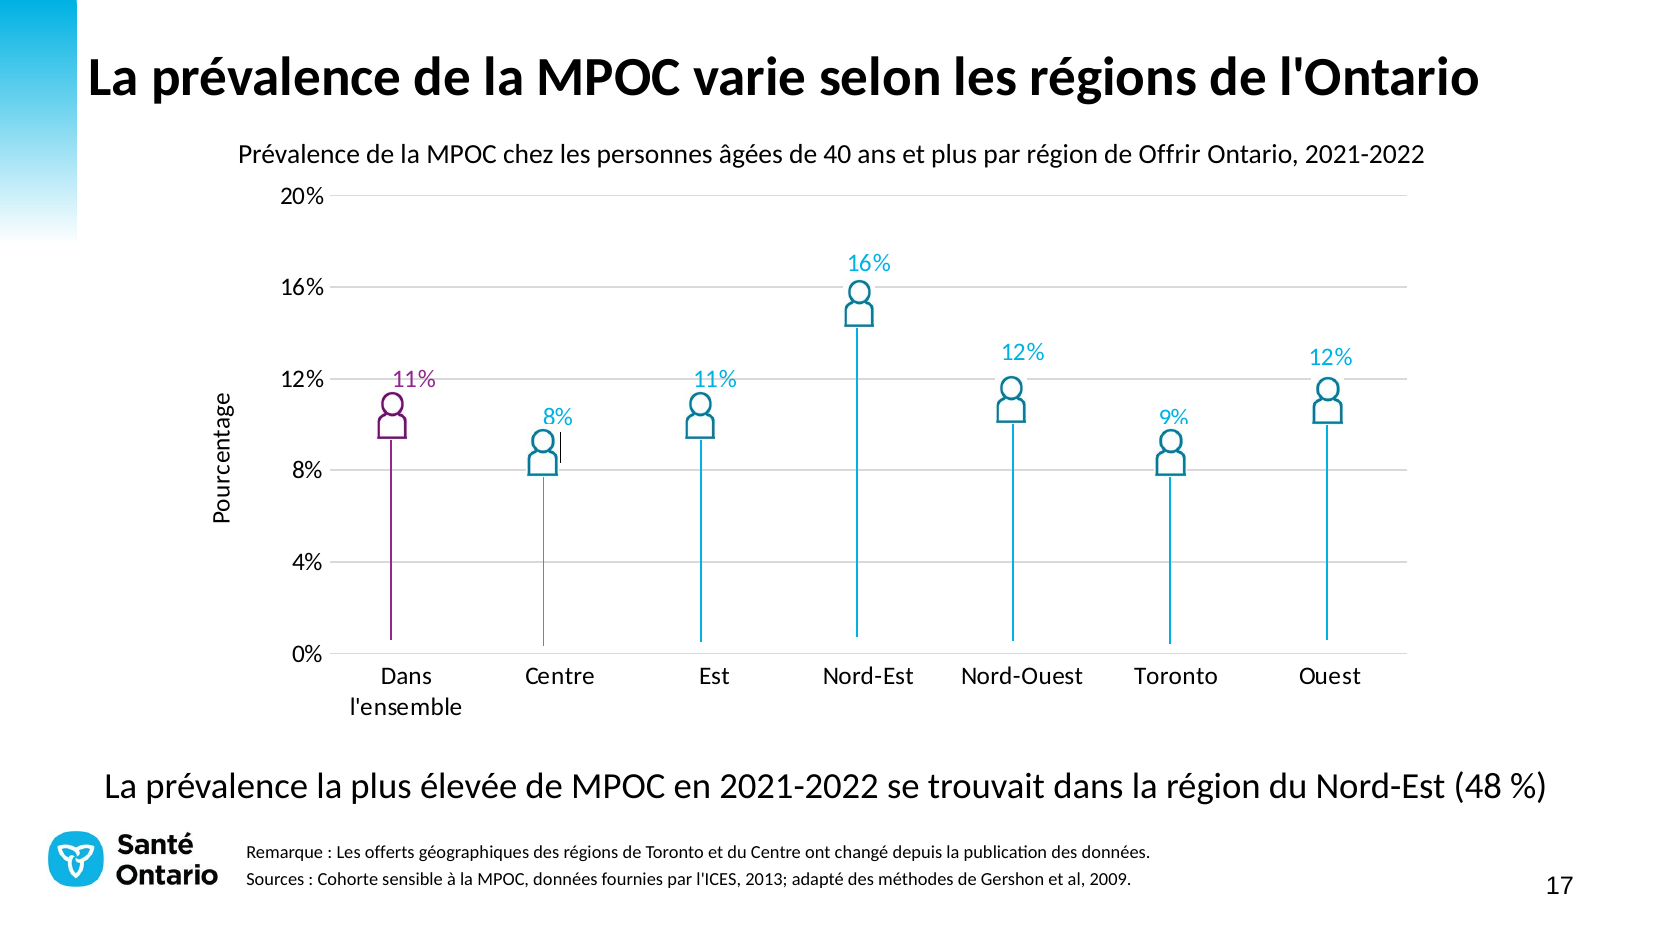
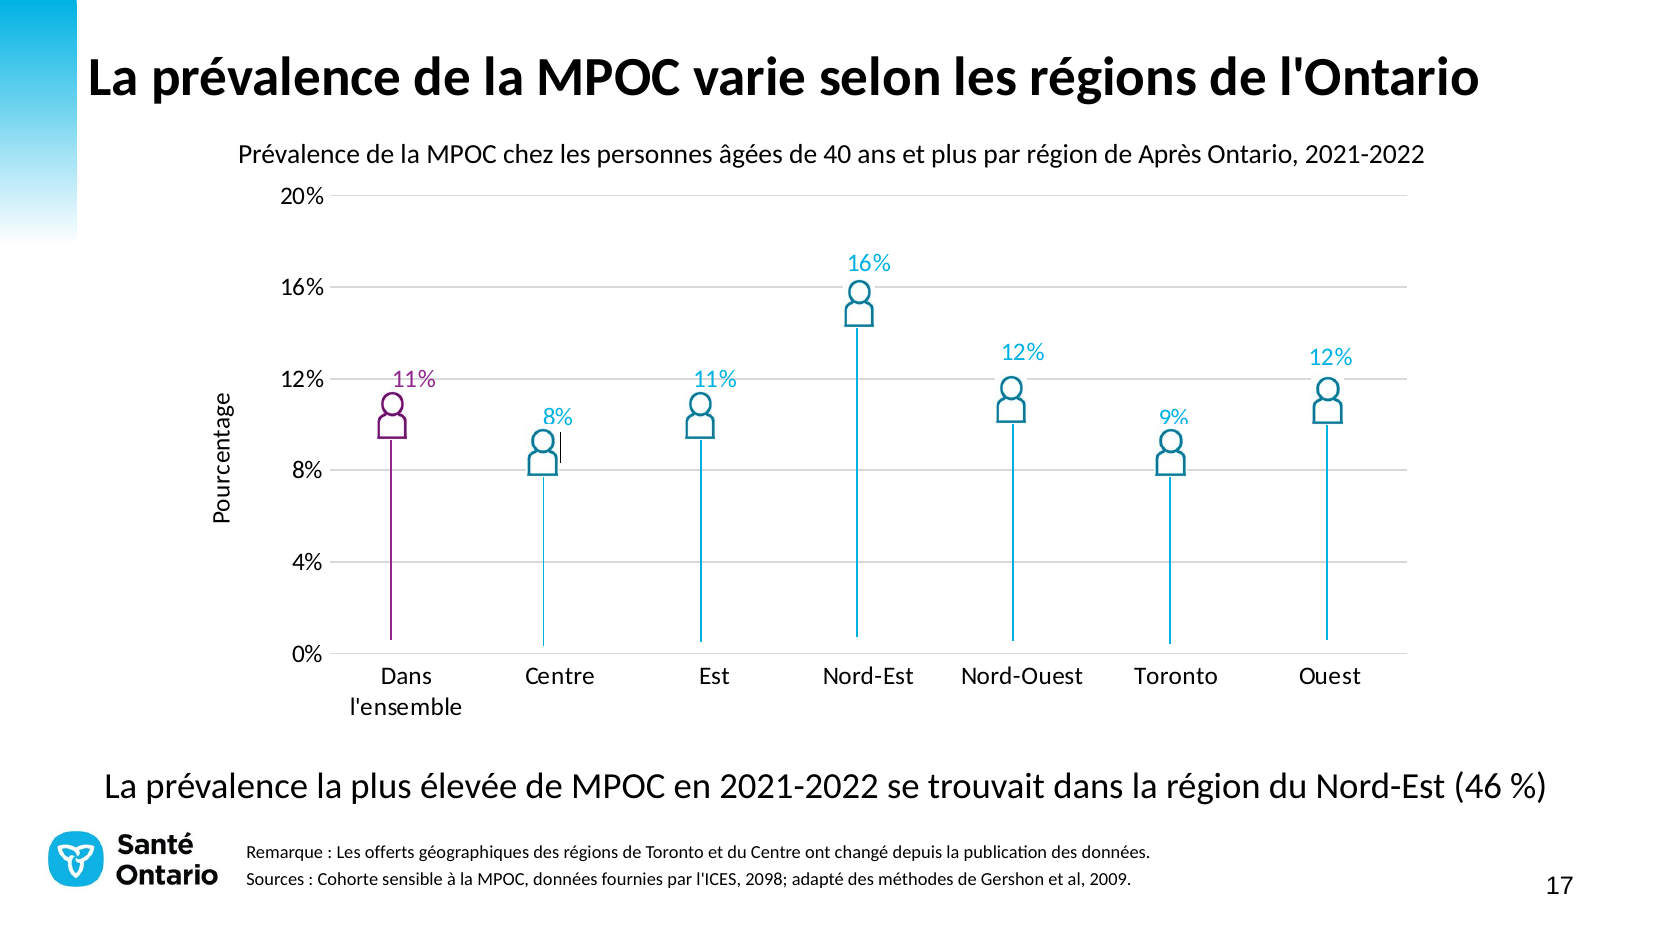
Offrir: Offrir -> Après
48: 48 -> 46
2013: 2013 -> 2098
